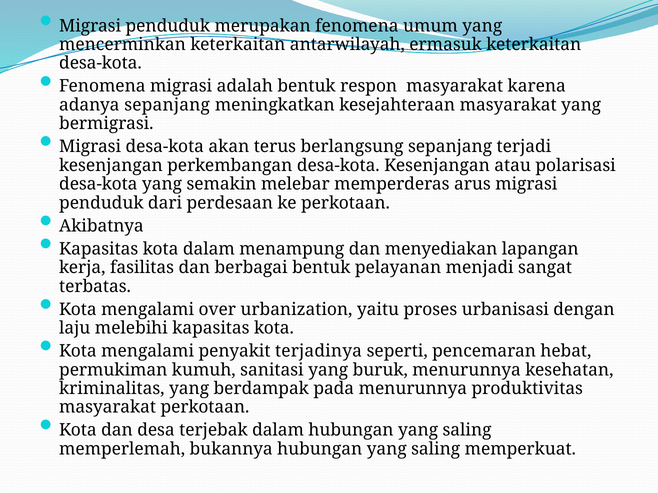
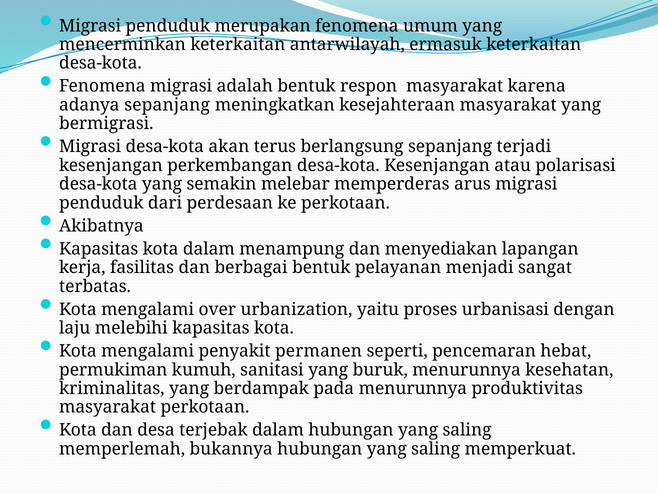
terjadinya: terjadinya -> permanen
